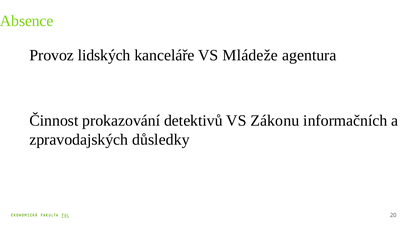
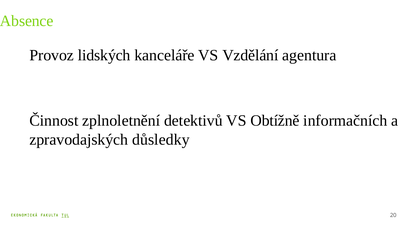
Mládeže: Mládeže -> Vzdělání
prokazování: prokazování -> zplnoletnění
Zákonu: Zákonu -> Obtížně
